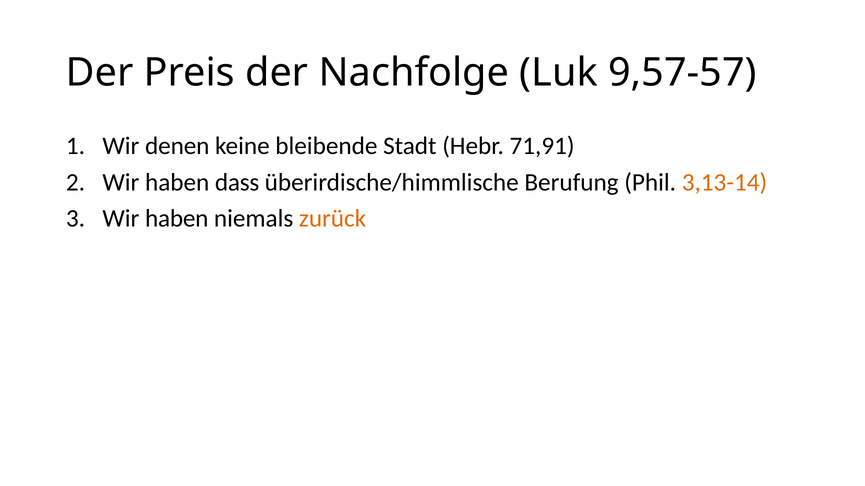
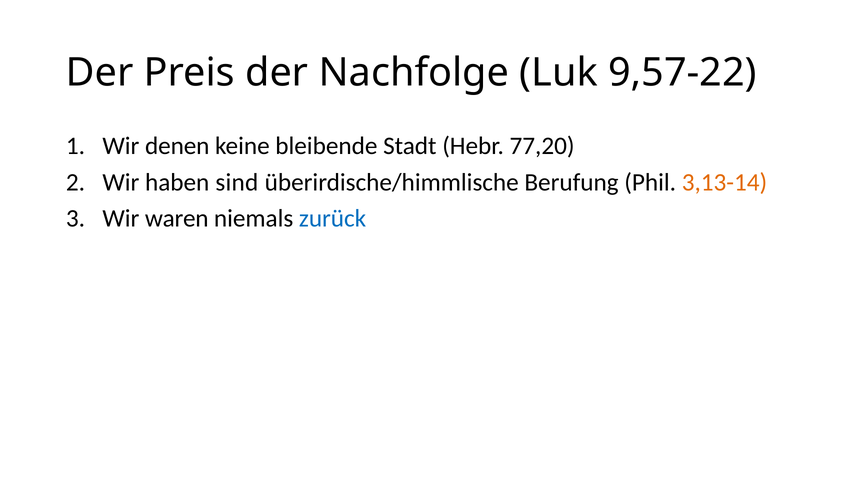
9,57-57: 9,57-57 -> 9,57-22
71,91: 71,91 -> 77,20
dass: dass -> sind
haben at (177, 219): haben -> waren
zurück colour: orange -> blue
